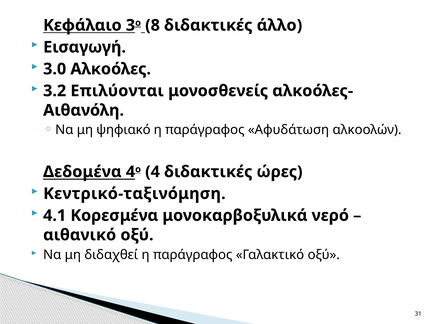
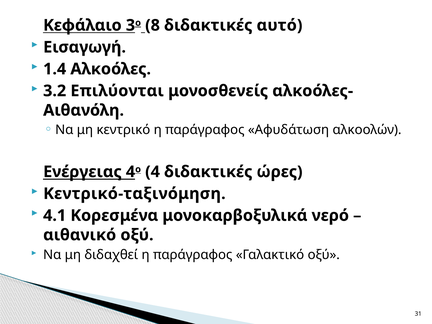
άλλο: άλλο -> αυτό
3.0: 3.0 -> 1.4
ψηφιακό: ψηφιακό -> κεντρικό
Δεδομένα: Δεδομένα -> Ενέργειας
